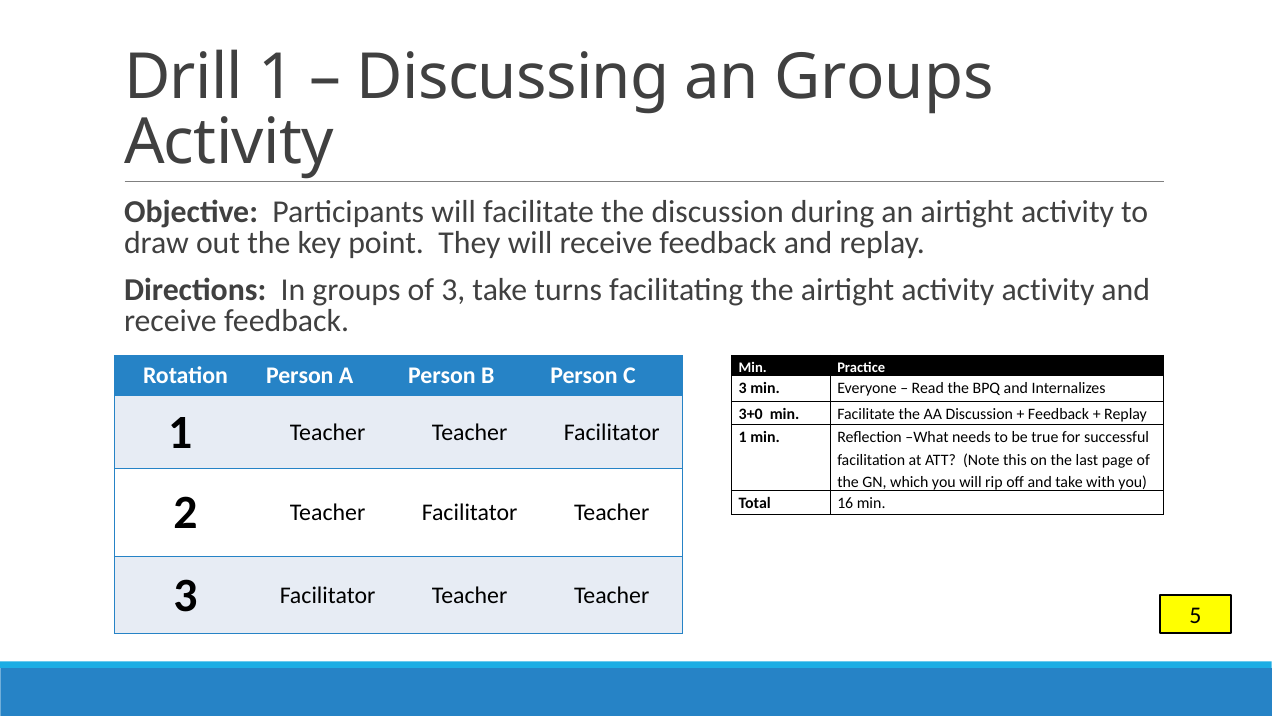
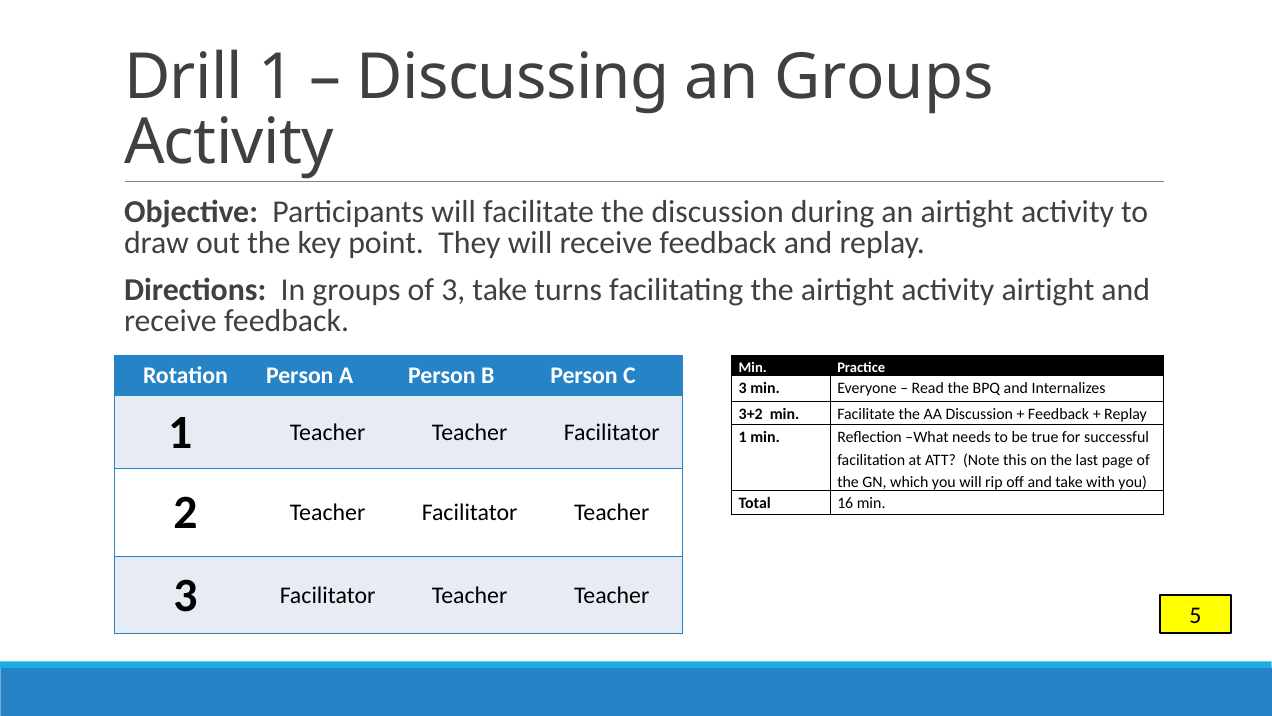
activity activity: activity -> airtight
3+0: 3+0 -> 3+2
